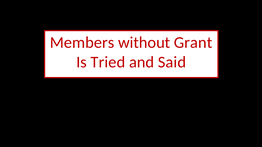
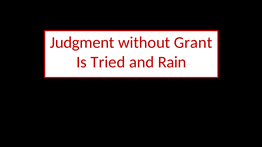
Members: Members -> Judgment
Said: Said -> Rain
